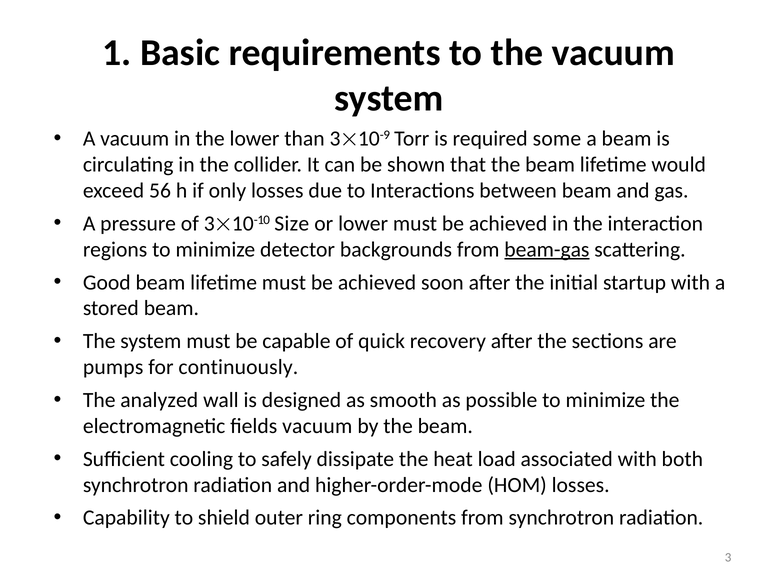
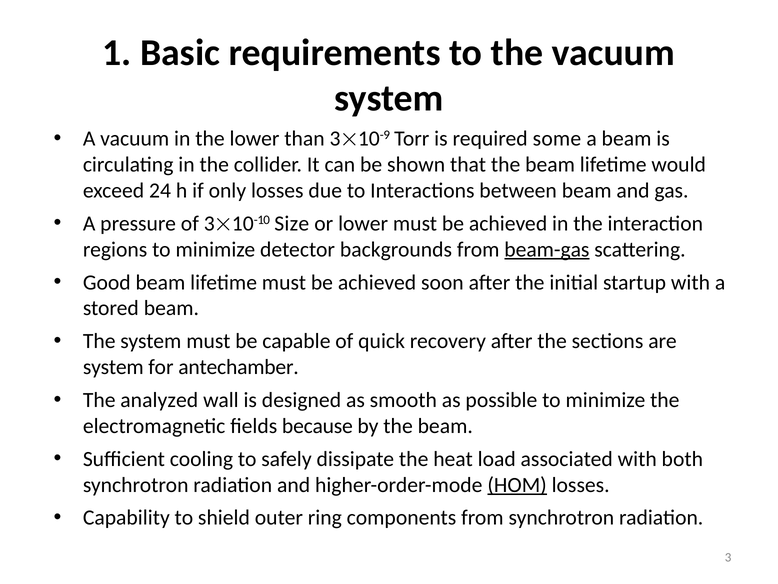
56: 56 -> 24
pumps at (113, 367): pumps -> system
continuously: continuously -> antechamber
fields vacuum: vacuum -> because
HOM underline: none -> present
